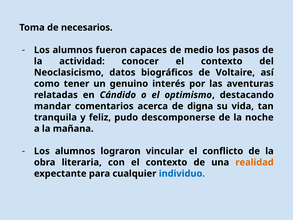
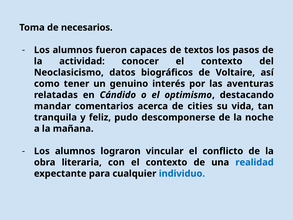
medio: medio -> textos
digna: digna -> cities
realidad colour: orange -> blue
